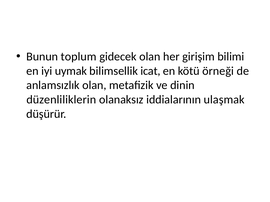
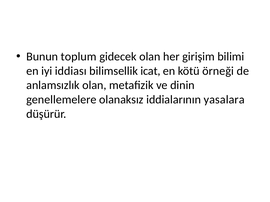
uymak: uymak -> iddiası
düzenliliklerin: düzenliliklerin -> genellemelere
ulaşmak: ulaşmak -> yasalara
